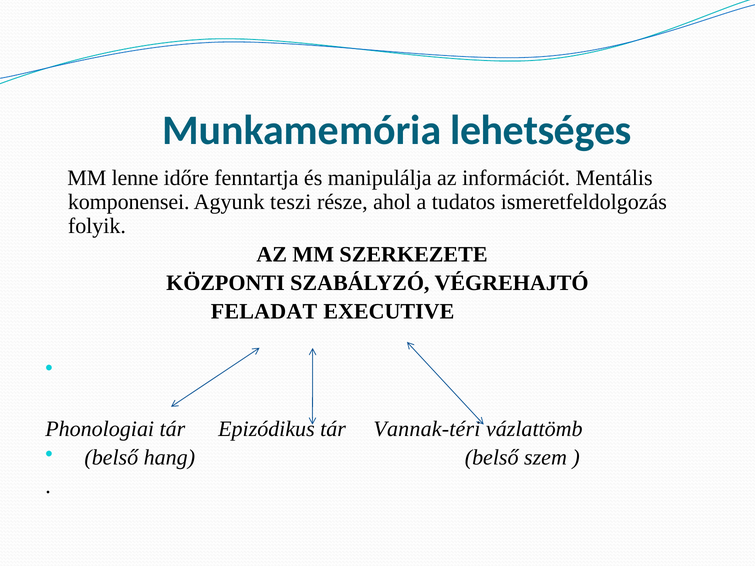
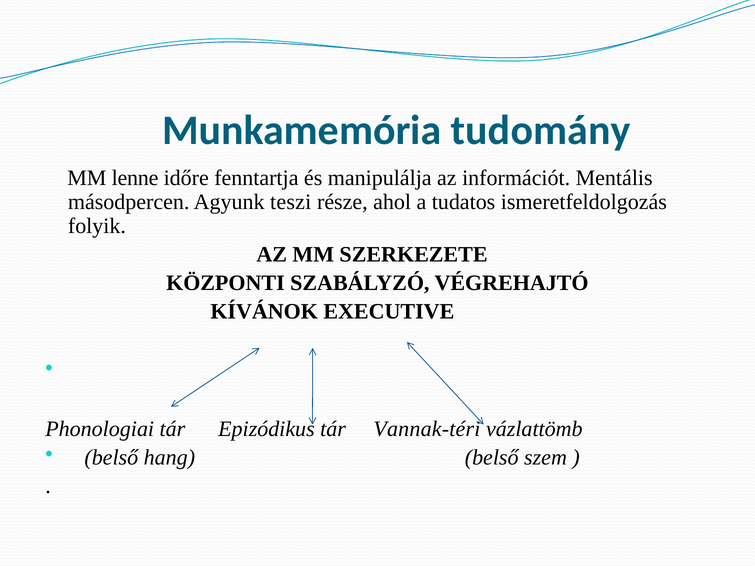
lehetséges: lehetséges -> tudomány
komponensei: komponensei -> másodpercen
FELADAT: FELADAT -> KÍVÁNOK
